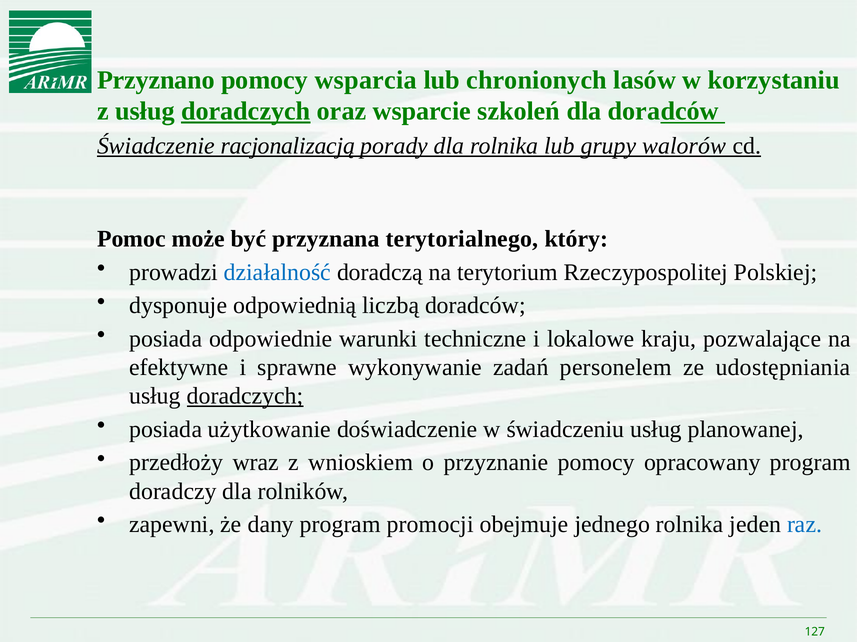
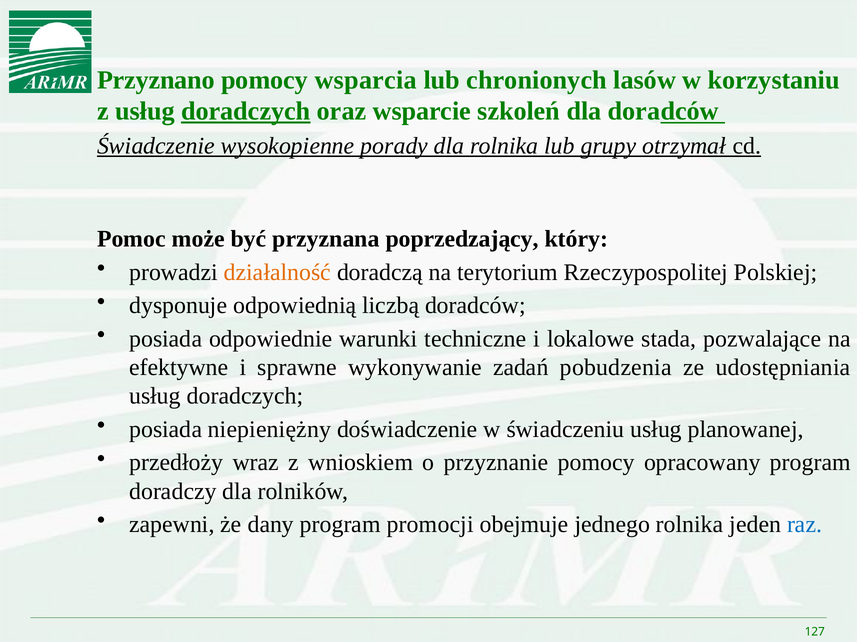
racjonalizacją: racjonalizacją -> wysokopienne
walorów: walorów -> otrzymał
terytorialnego: terytorialnego -> poprzedzający
działalność colour: blue -> orange
kraju: kraju -> stada
personelem: personelem -> pobudzenia
doradczych at (245, 396) underline: present -> none
użytkowanie: użytkowanie -> niepieniężny
